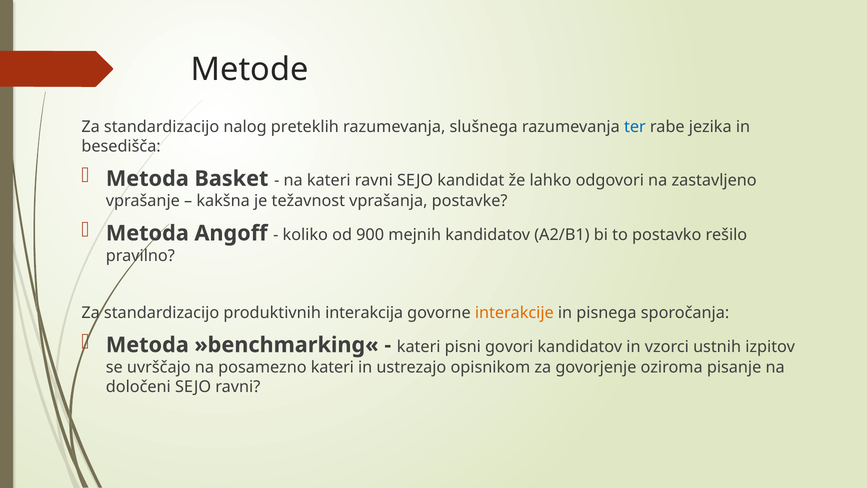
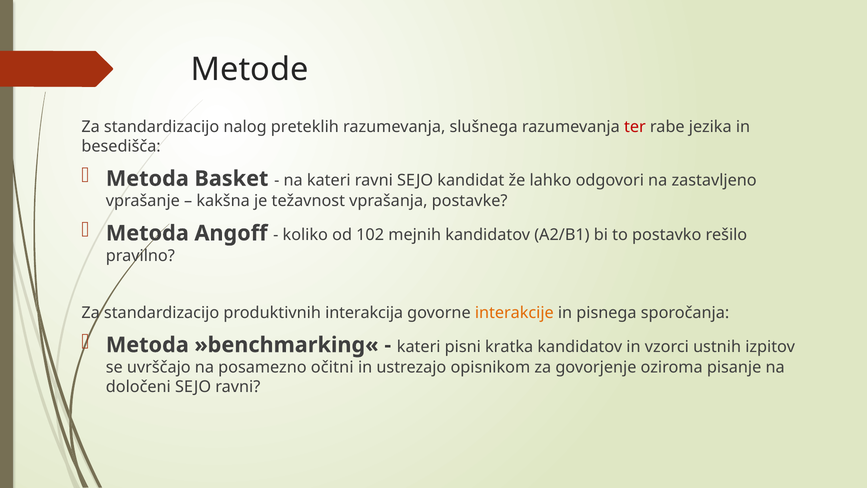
ter colour: blue -> red
900: 900 -> 102
govori: govori -> kratka
posamezno kateri: kateri -> očitni
